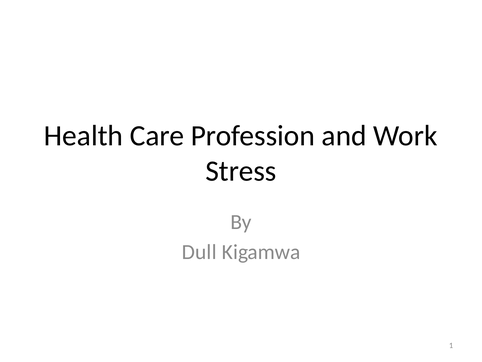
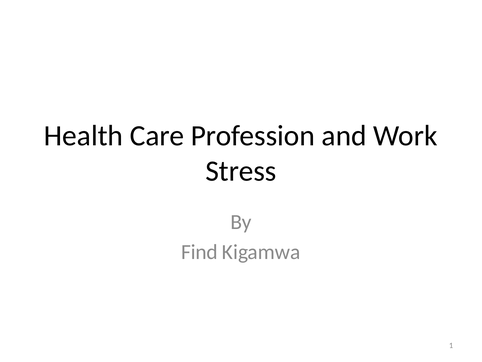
Dull: Dull -> Find
